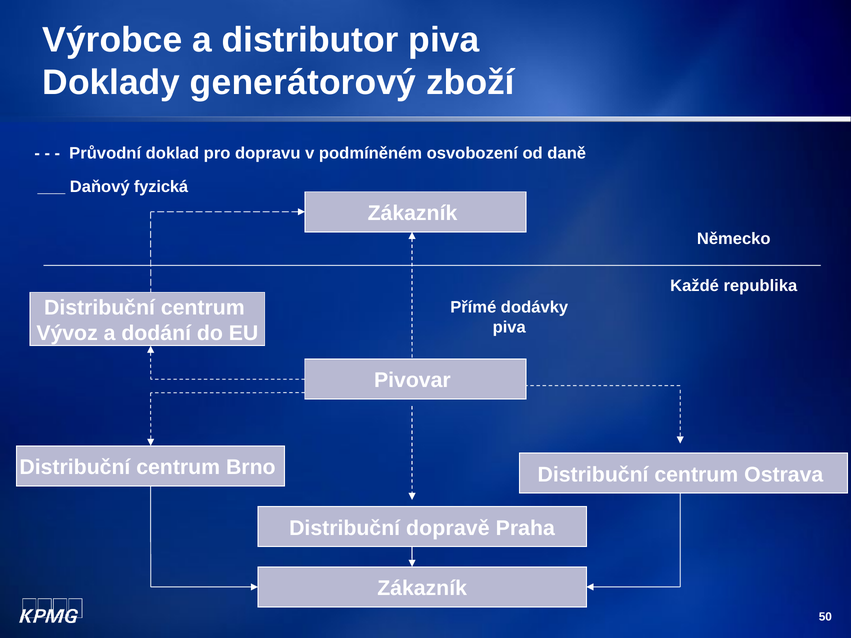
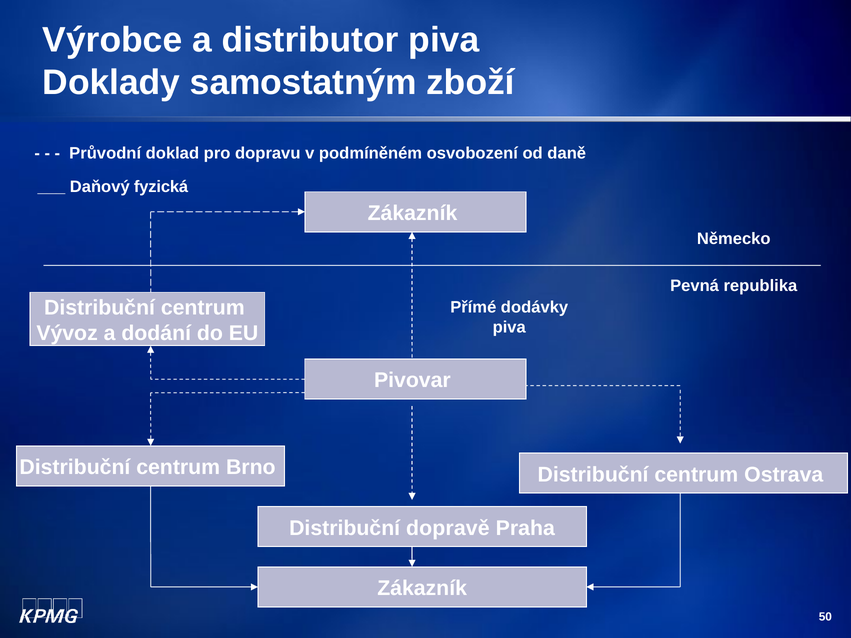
generátorový: generátorový -> samostatným
Každé: Každé -> Pevná
